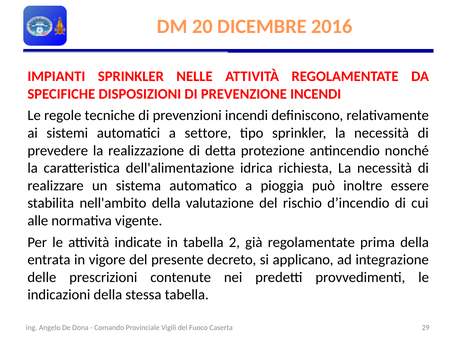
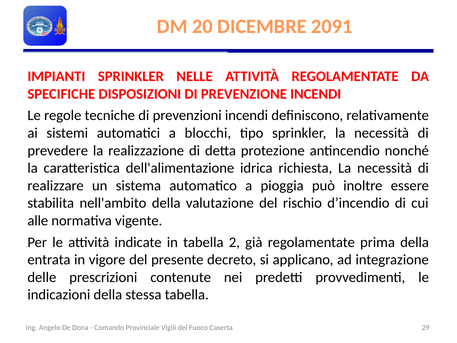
2016: 2016 -> 2091
settore: settore -> blocchi
